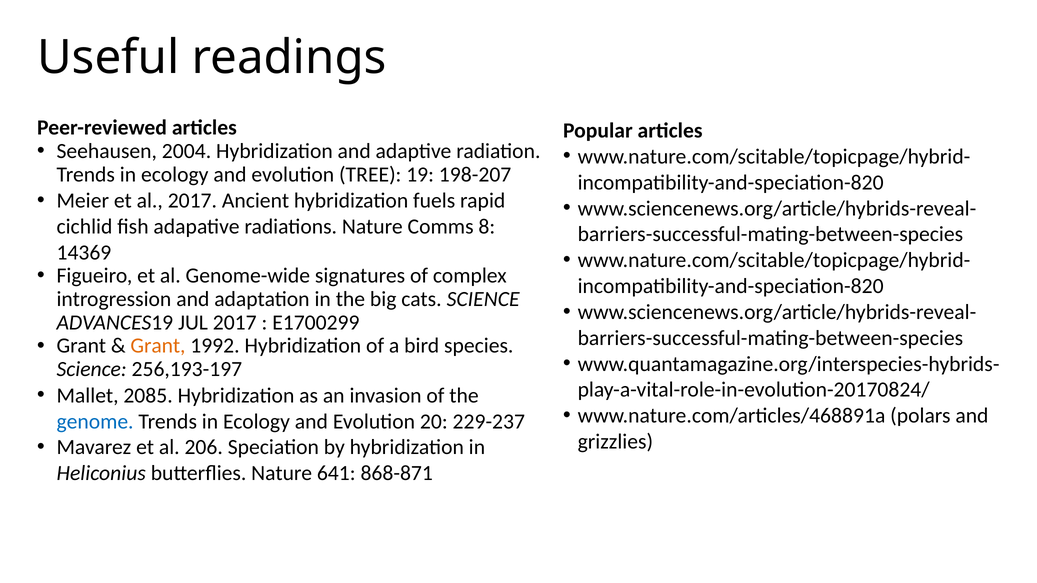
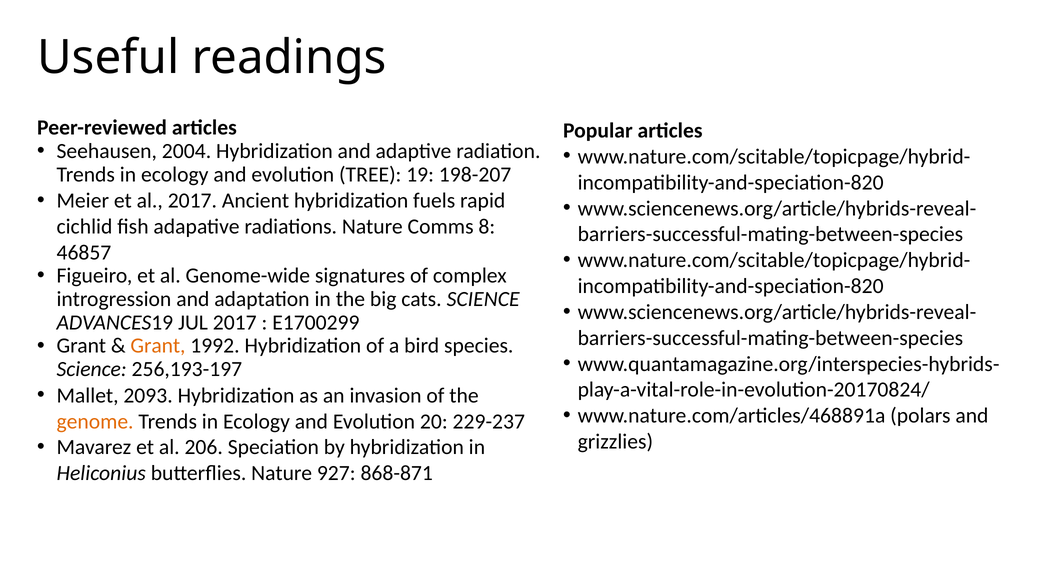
14369: 14369 -> 46857
2085: 2085 -> 2093
genome colour: blue -> orange
641: 641 -> 927
